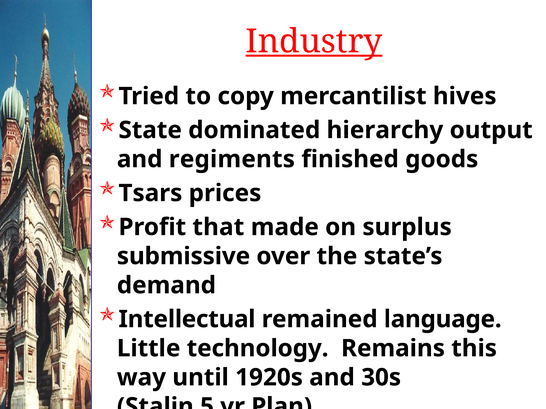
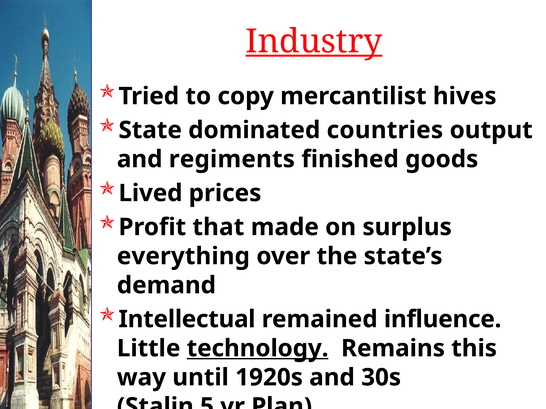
hierarchy: hierarchy -> countries
Tsars: Tsars -> Lived
submissive: submissive -> everything
language: language -> influence
technology underline: none -> present
